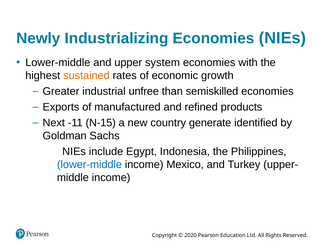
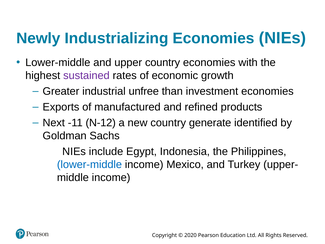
upper system: system -> country
sustained colour: orange -> purple
semiskilled: semiskilled -> investment
N-15: N-15 -> N-12
